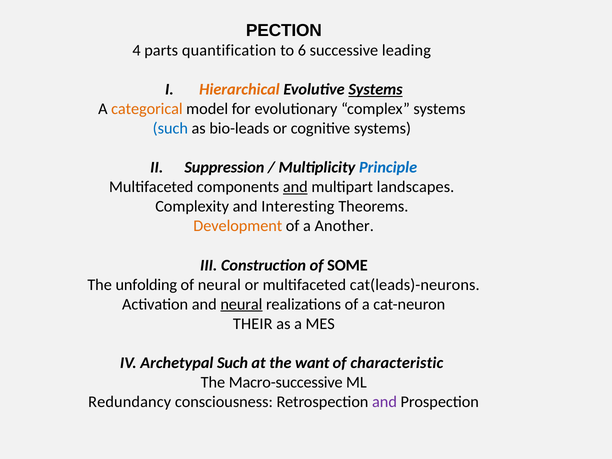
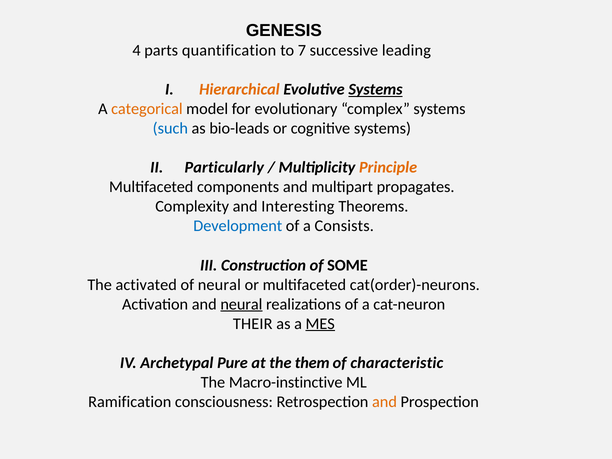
PECTION: PECTION -> GENESIS
6: 6 -> 7
Suppression: Suppression -> Particularly
Principle colour: blue -> orange
and at (295, 187) underline: present -> none
landscapes: landscapes -> propagates
Development colour: orange -> blue
Another: Another -> Consists
unfolding: unfolding -> activated
cat(leads)-neurons: cat(leads)-neurons -> cat(order)-neurons
MES underline: none -> present
Archetypal Such: Such -> Pure
want: want -> them
Macro-successive: Macro-successive -> Macro-instinctive
Redundancy: Redundancy -> Ramification
and at (384, 402) colour: purple -> orange
